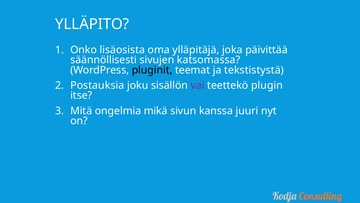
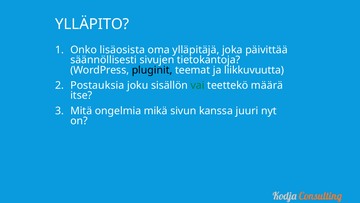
katsomassa: katsomassa -> tietokantoja
tekstistystä: tekstistystä -> liikkuvuutta
vai colour: purple -> green
plugin: plugin -> määrä
